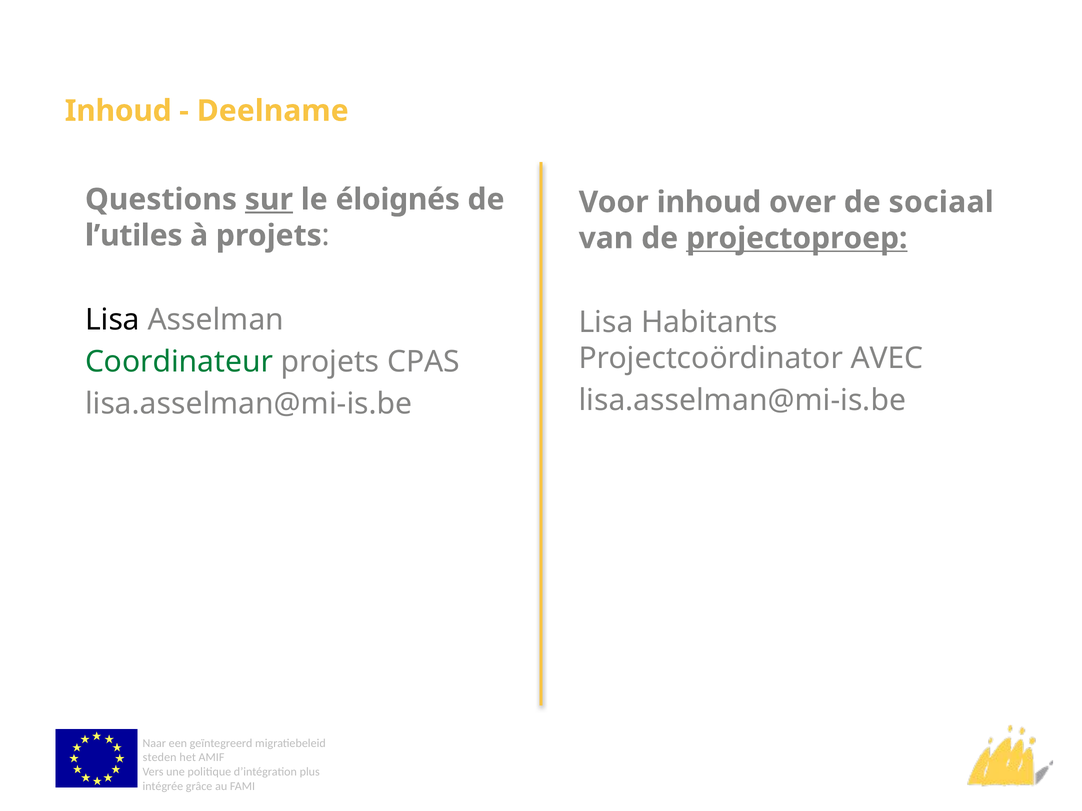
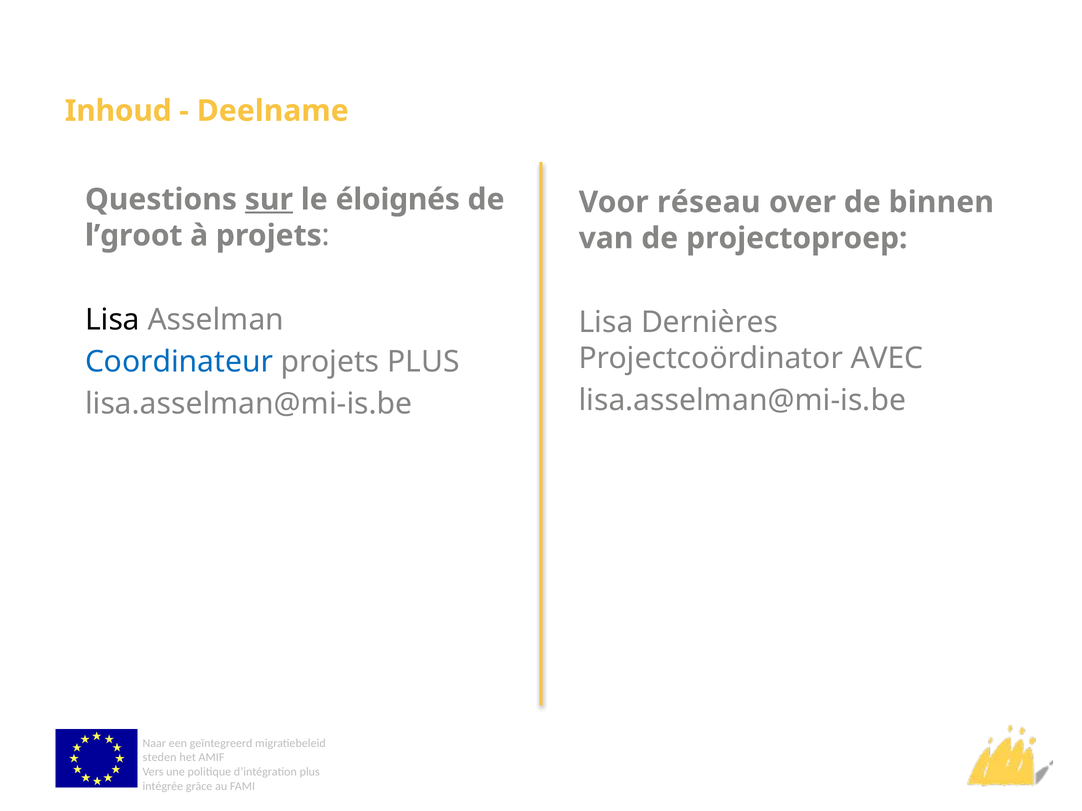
Voor inhoud: inhoud -> réseau
sociaal: sociaal -> binnen
l’utiles: l’utiles -> l’groot
projectoproep underline: present -> none
Habitants: Habitants -> Dernières
Coordinateur colour: green -> blue
projets CPAS: CPAS -> PLUS
